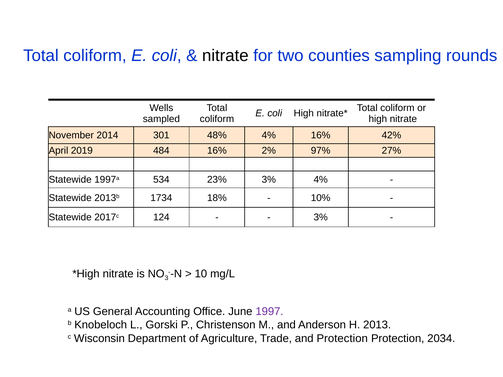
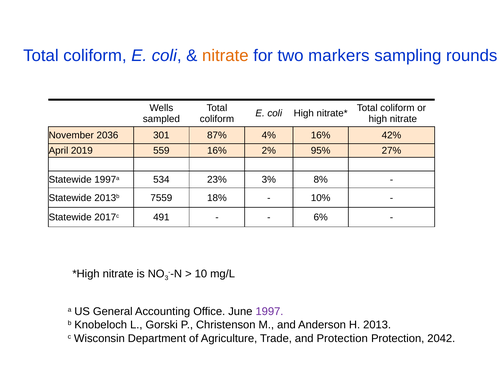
nitrate at (225, 56) colour: black -> orange
counties: counties -> markers
2014: 2014 -> 2036
48%: 48% -> 87%
484: 484 -> 559
97%: 97% -> 95%
3% 4%: 4% -> 8%
1734: 1734 -> 7559
124: 124 -> 491
3% at (321, 218): 3% -> 6%
2034: 2034 -> 2042
